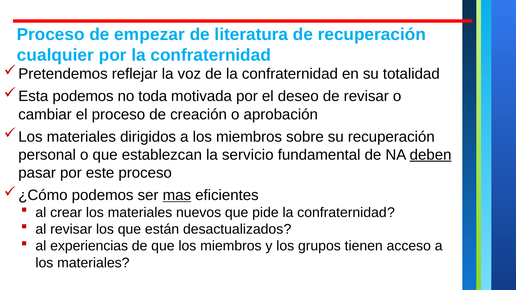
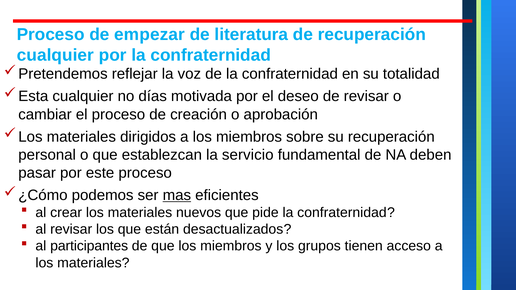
podemos at (83, 96): podemos -> cualquier
toda: toda -> días
deben underline: present -> none
experiencias: experiencias -> participantes
